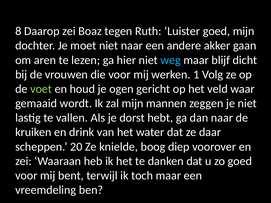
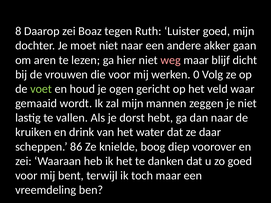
weg colour: light blue -> pink
1: 1 -> 0
20: 20 -> 86
